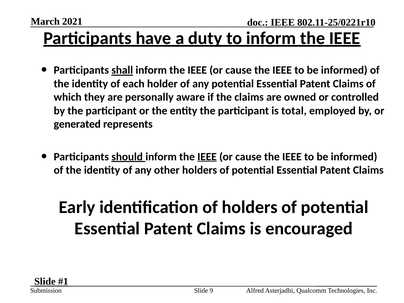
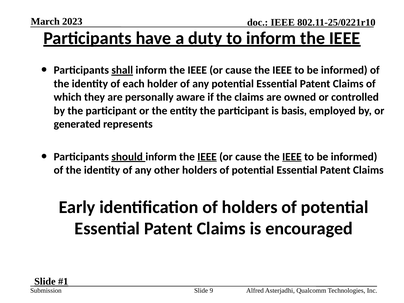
2021: 2021 -> 2023
total: total -> basis
IEEE at (292, 157) underline: none -> present
